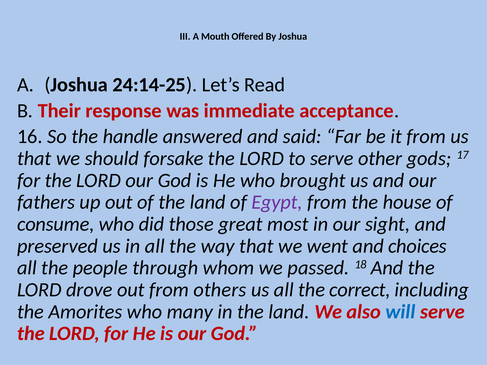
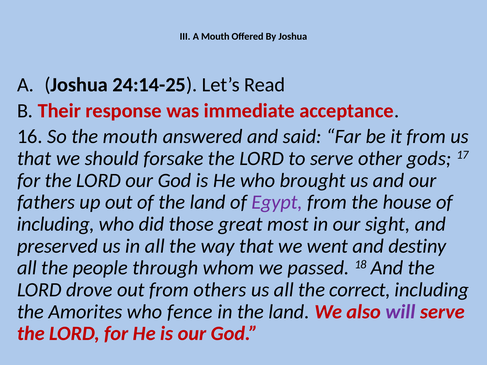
the handle: handle -> mouth
consume at (56, 224): consume -> including
choices: choices -> destiny
many: many -> fence
will colour: blue -> purple
